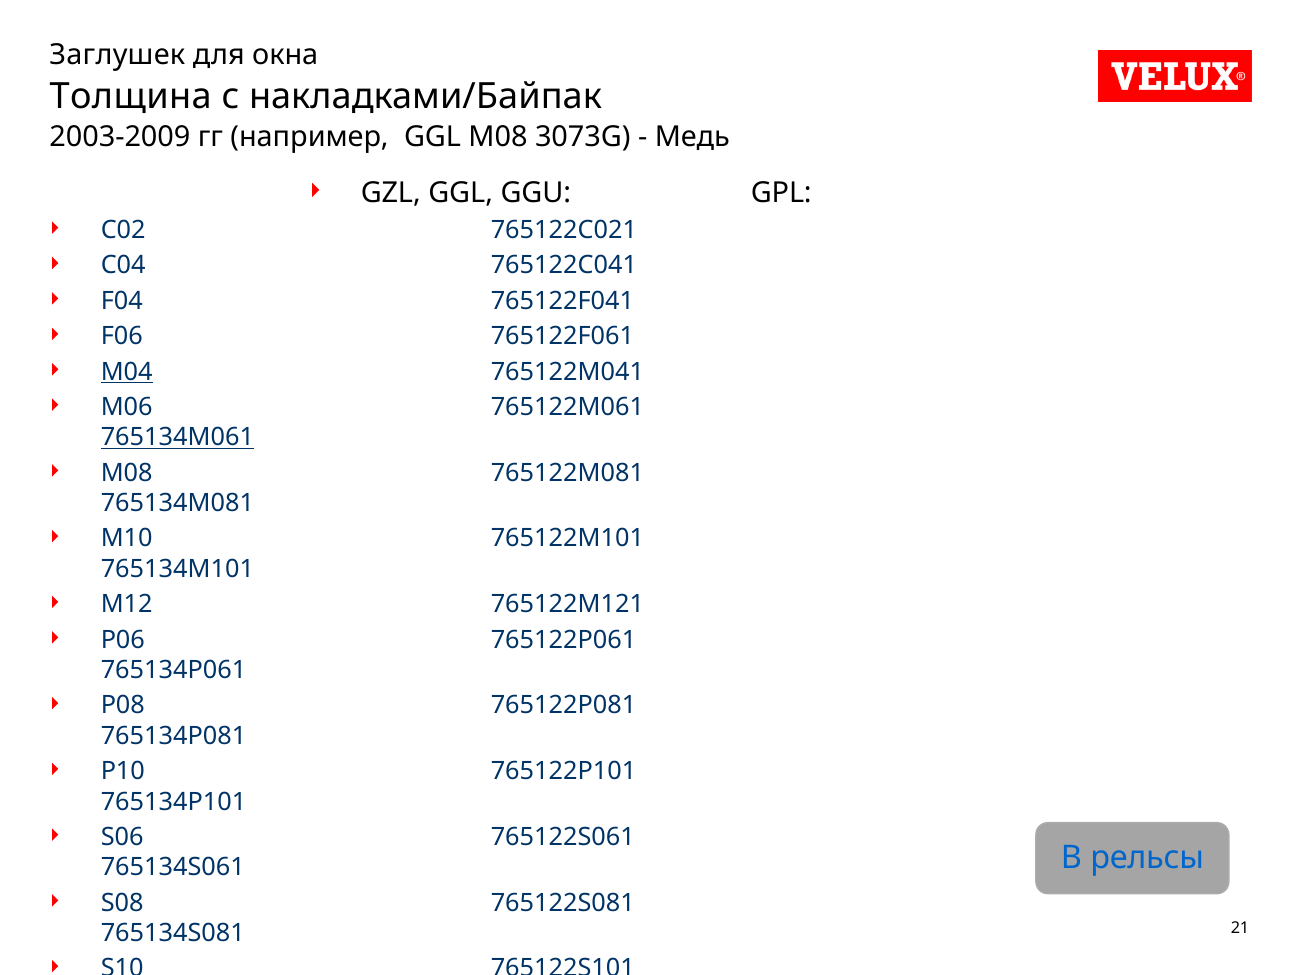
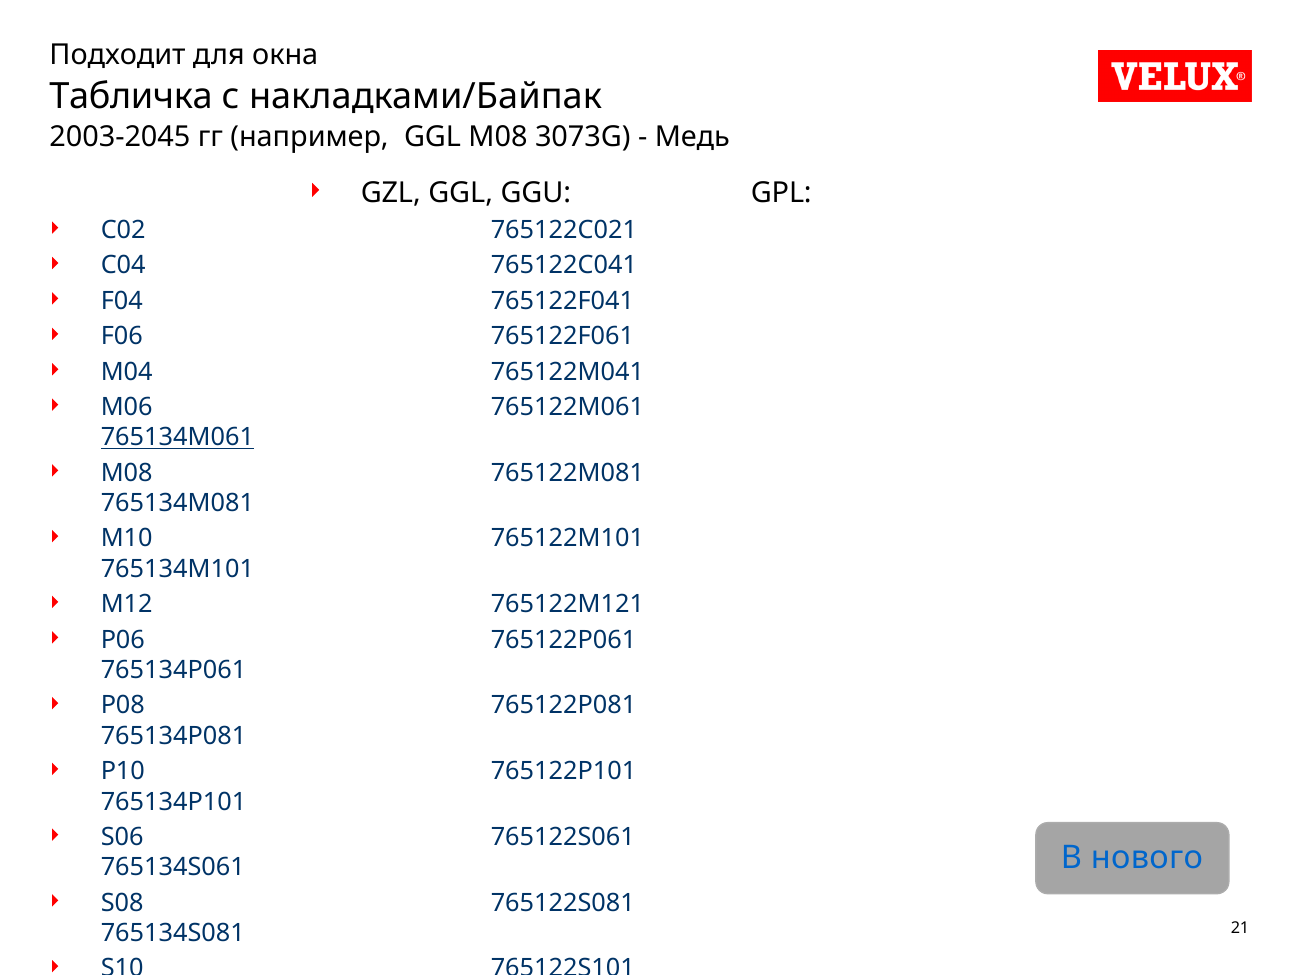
Заглушек: Заглушек -> Подходит
Толщина: Толщина -> Табличка
2003-2009: 2003-2009 -> 2003-2045
M04 underline: present -> none
рельсы: рельсы -> нового
